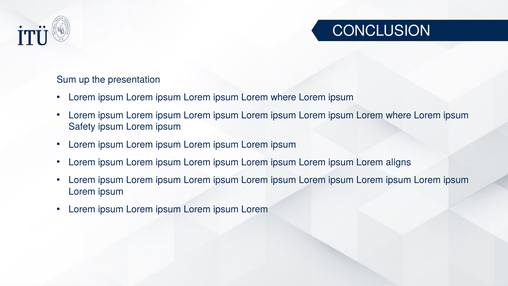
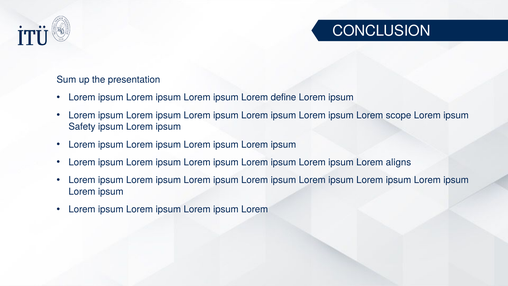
where at (283, 97): where -> define
where at (399, 115): where -> scope
